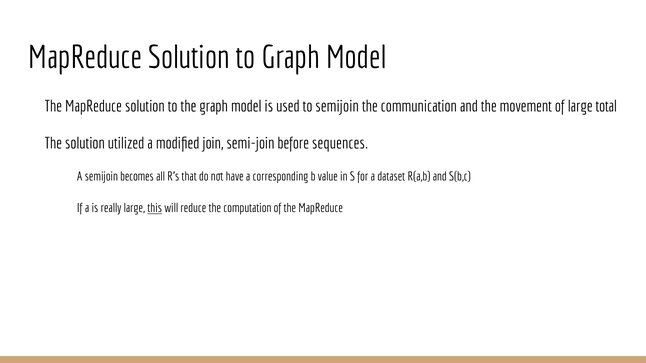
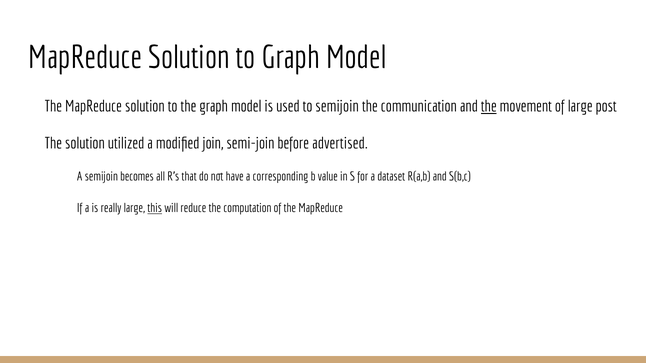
the at (489, 107) underline: none -> present
total: total -> post
sequences: sequences -> advertised
